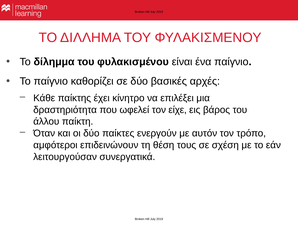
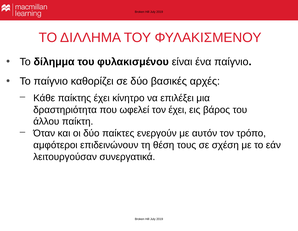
τον είχε: είχε -> έχει
